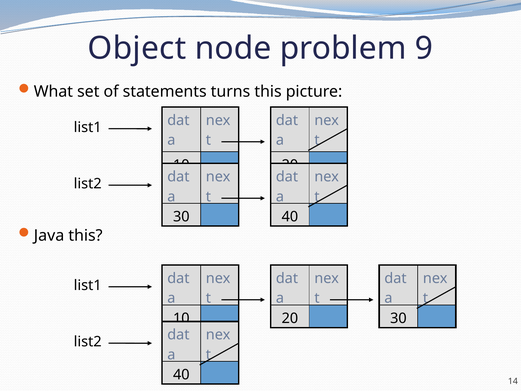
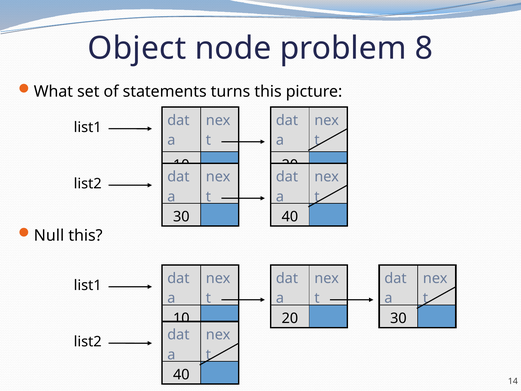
9: 9 -> 8
Java: Java -> Null
